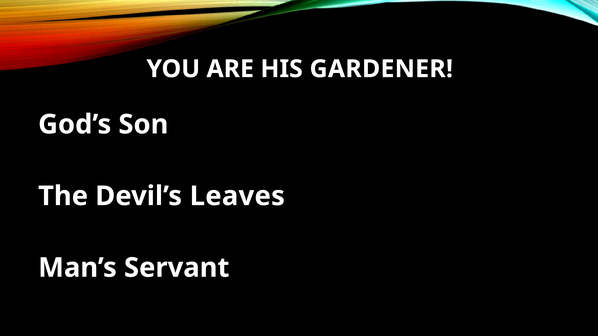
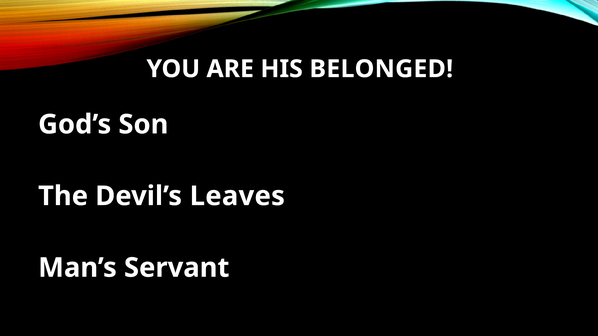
GARDENER: GARDENER -> BELONGED
